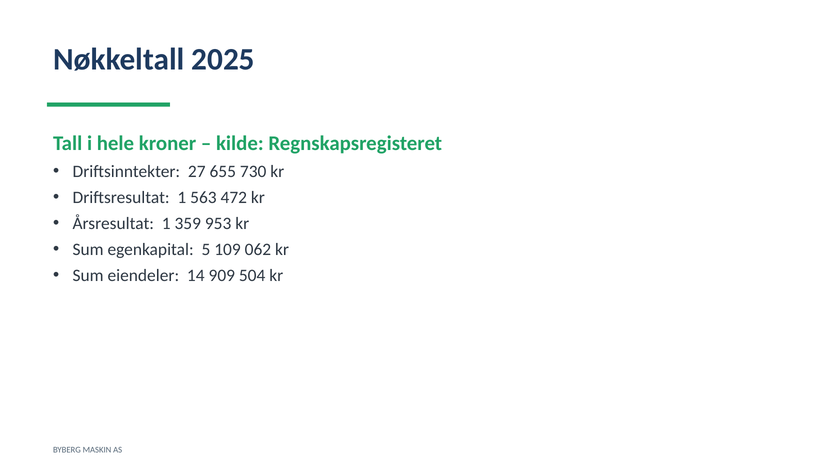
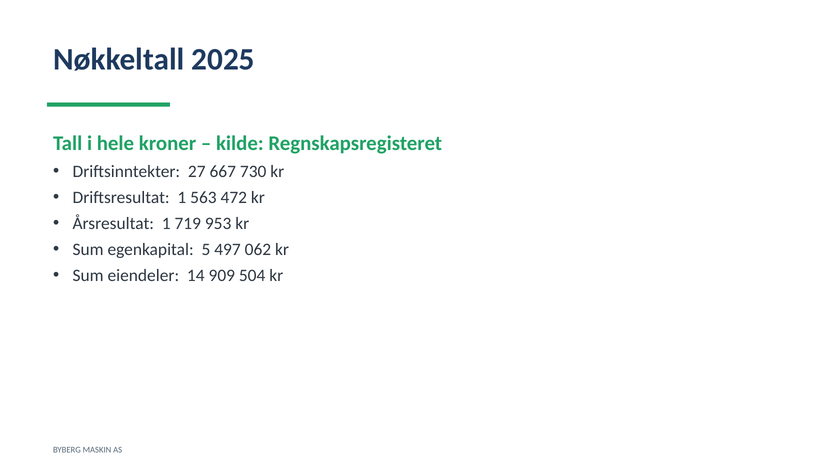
655: 655 -> 667
359: 359 -> 719
109: 109 -> 497
